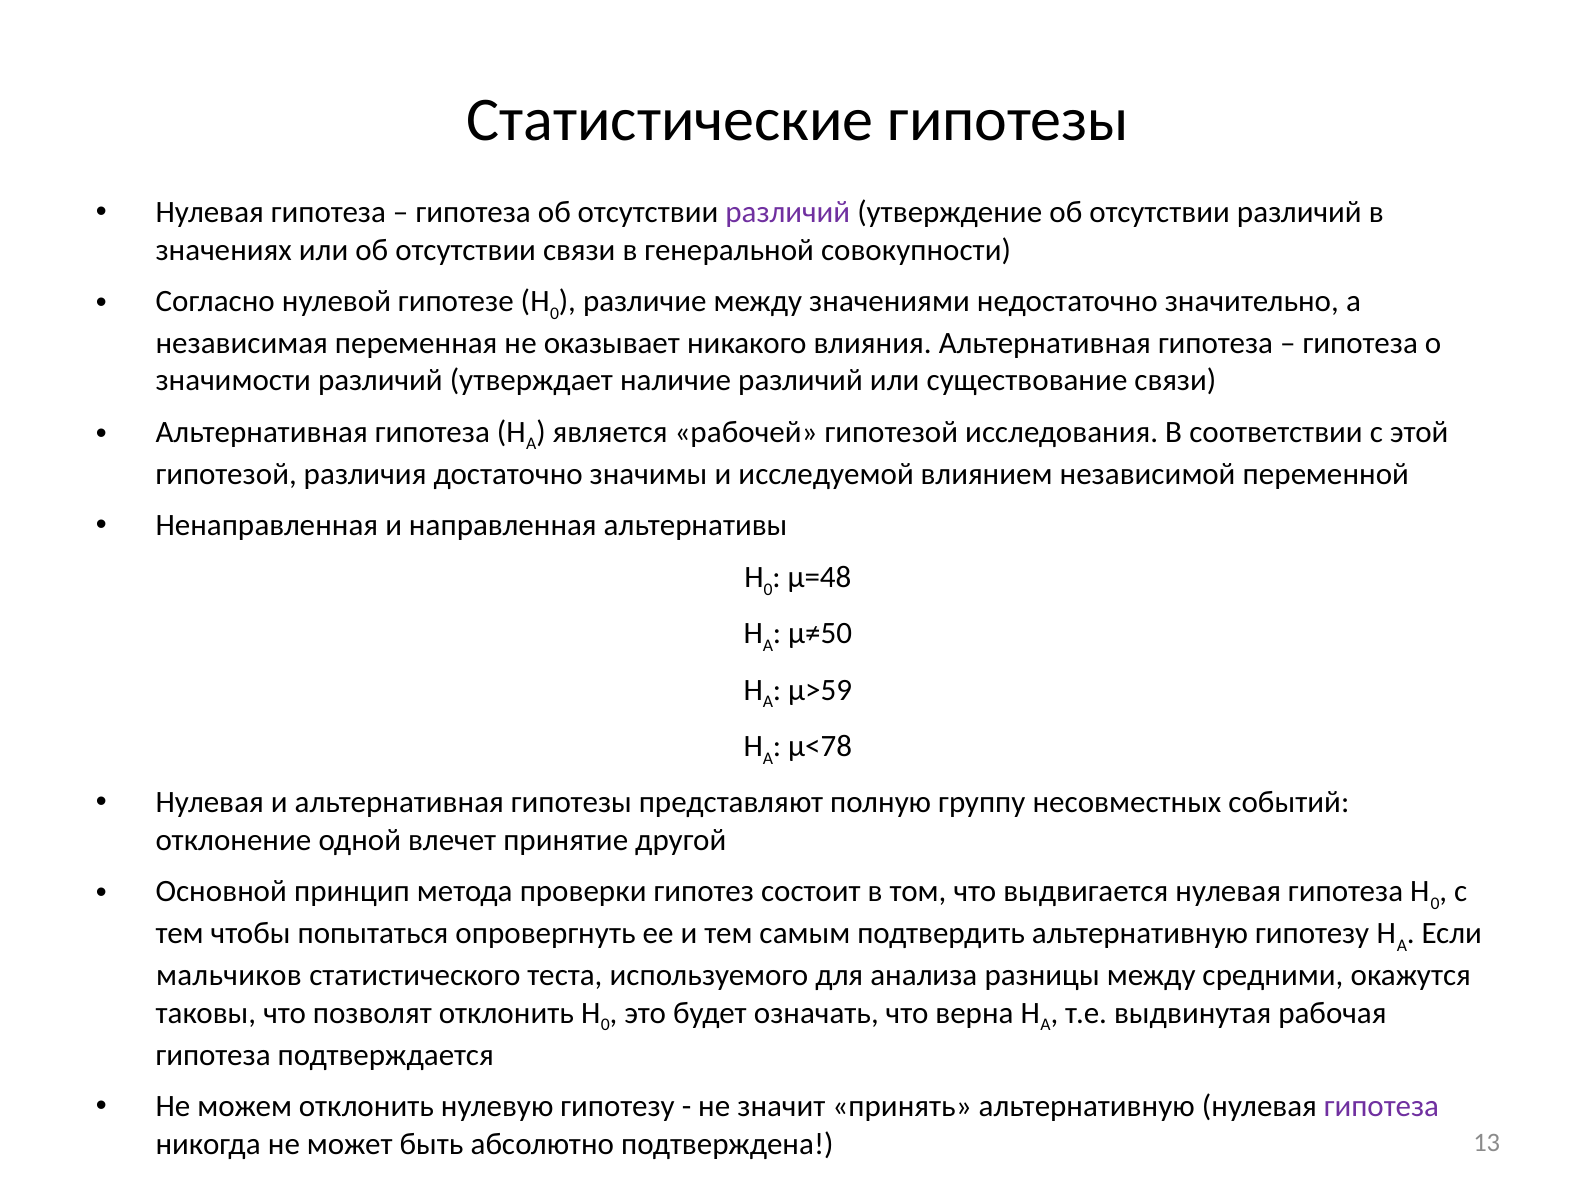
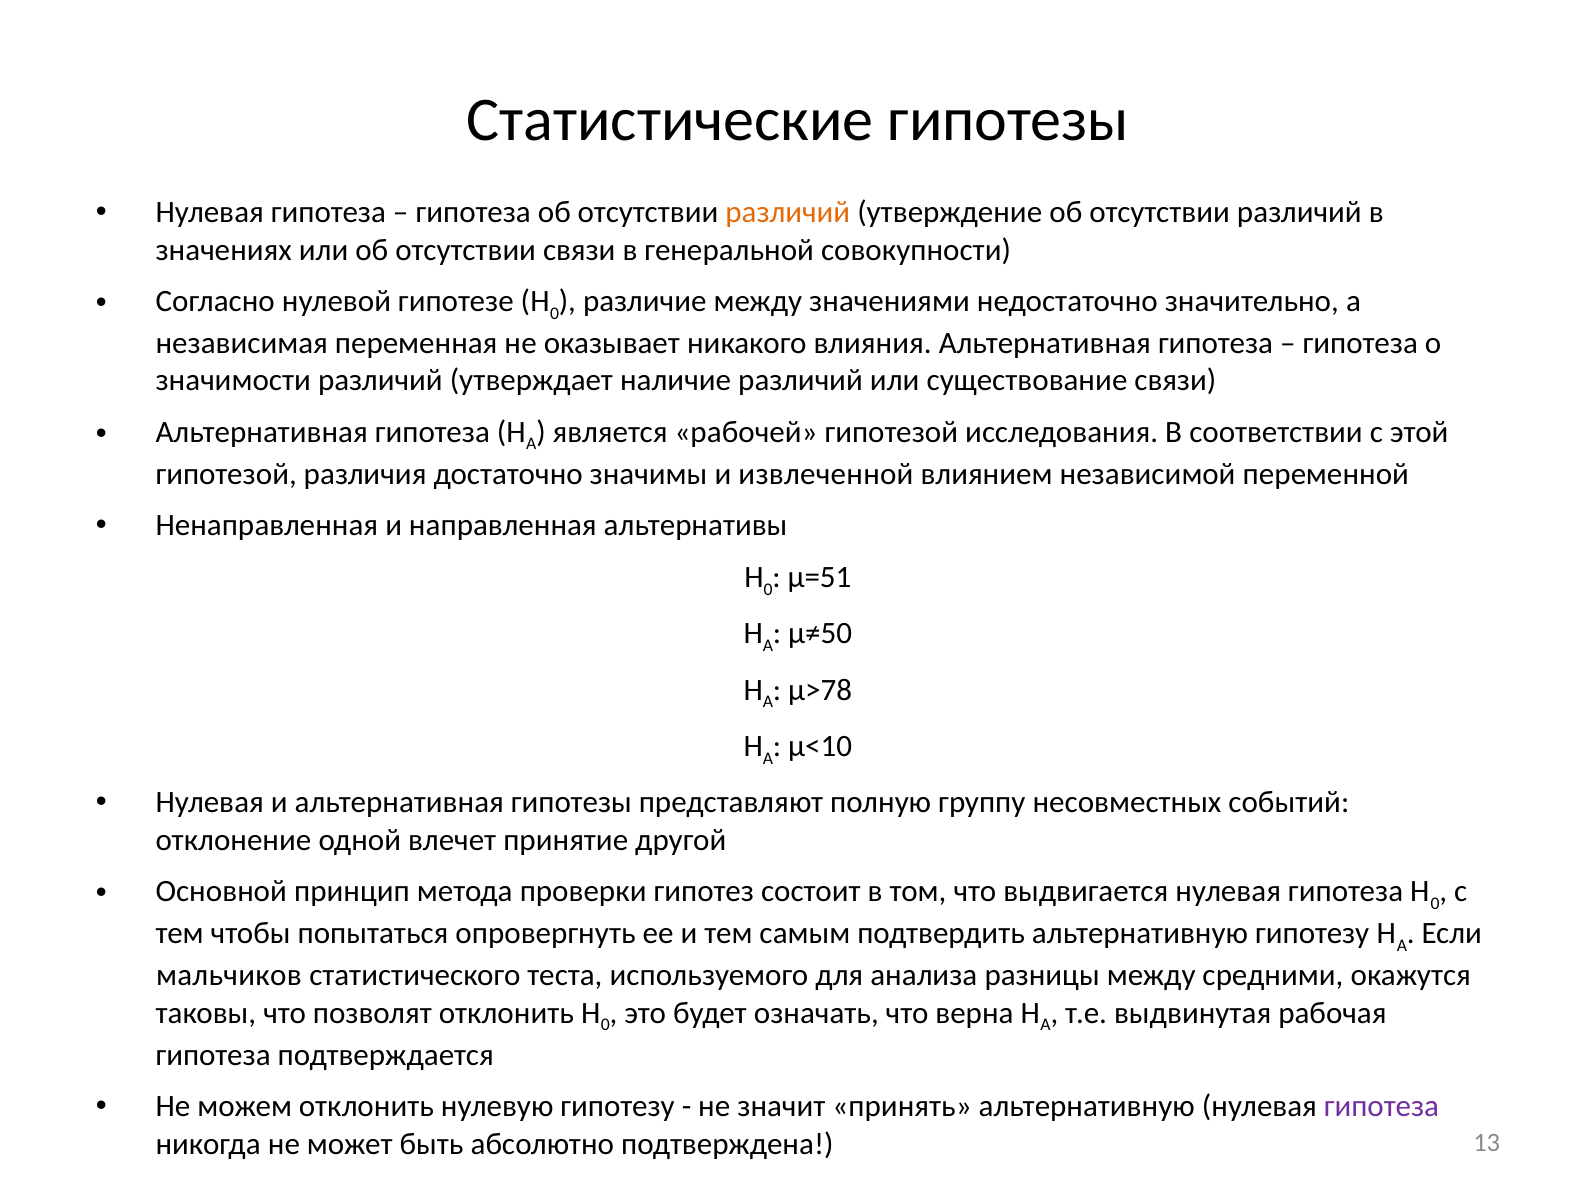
различий at (788, 213) colour: purple -> orange
исследуемой: исследуемой -> извлеченной
μ=48: μ=48 -> μ=51
μ>59: μ>59 -> μ>78
μ<78: μ<78 -> μ<10
